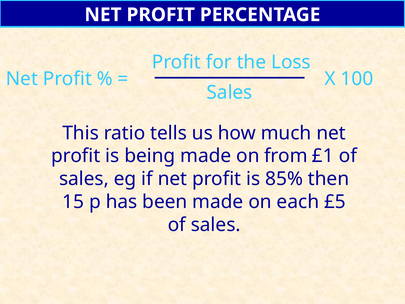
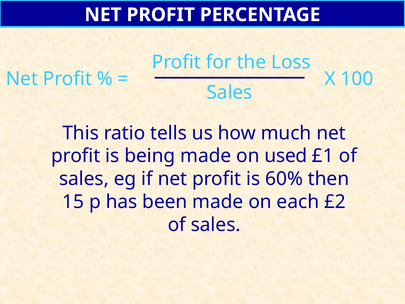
from: from -> used
85%: 85% -> 60%
£5: £5 -> £2
